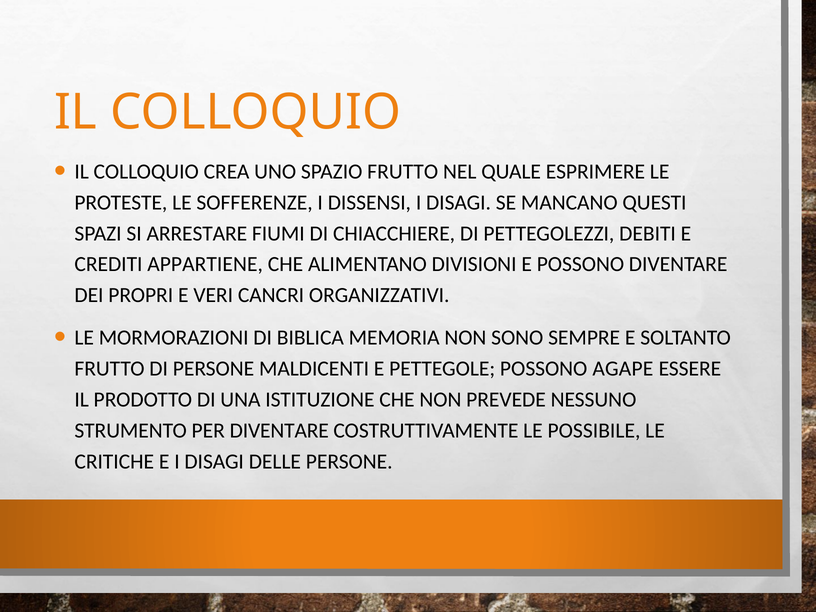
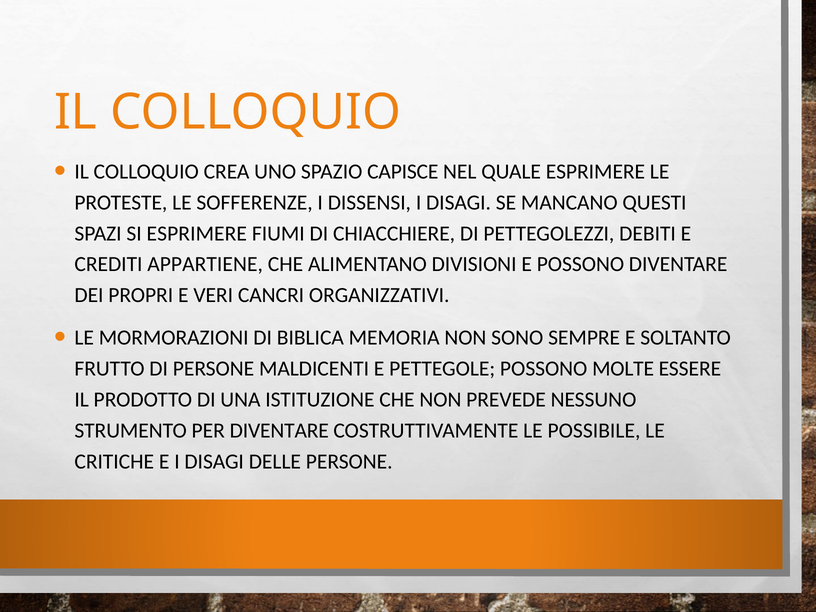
SPAZIO FRUTTO: FRUTTO -> CAPISCE
SI ARRESTARE: ARRESTARE -> ESPRIMERE
AGAPE: AGAPE -> MOLTE
